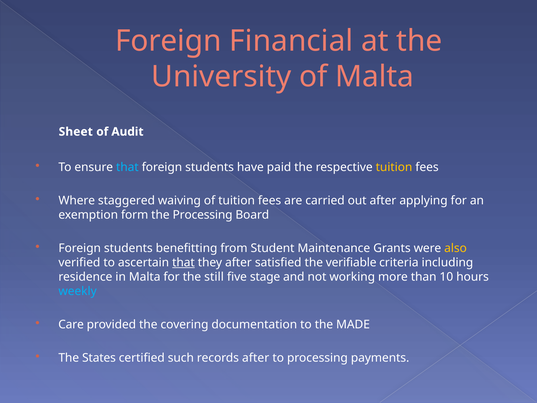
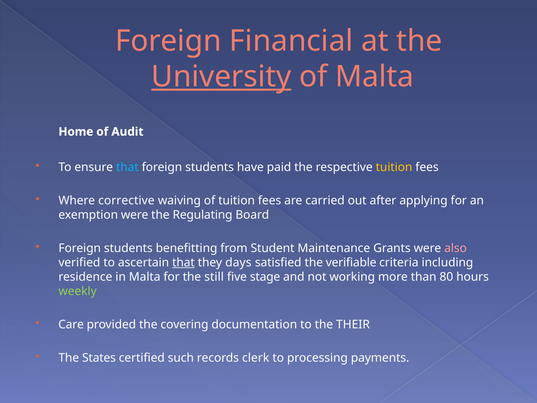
University underline: none -> present
Sheet: Sheet -> Home
staggered: staggered -> corrective
exemption form: form -> were
the Processing: Processing -> Regulating
also colour: yellow -> pink
they after: after -> days
10: 10 -> 80
weekly colour: light blue -> light green
MADE: MADE -> THEIR
records after: after -> clerk
